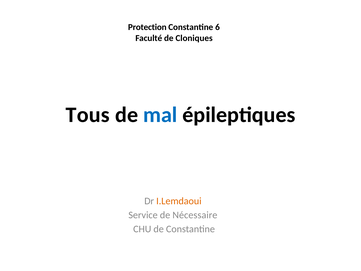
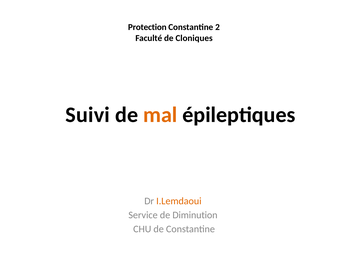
6: 6 -> 2
Tous: Tous -> Suivi
mal colour: blue -> orange
Nécessaire: Nécessaire -> Diminution
